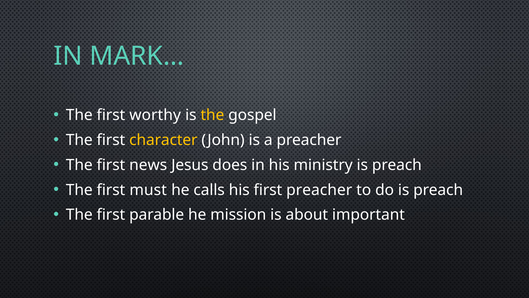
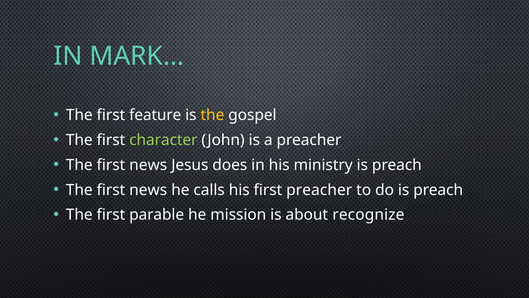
worthy: worthy -> feature
character colour: yellow -> light green
must at (148, 190): must -> news
important: important -> recognize
